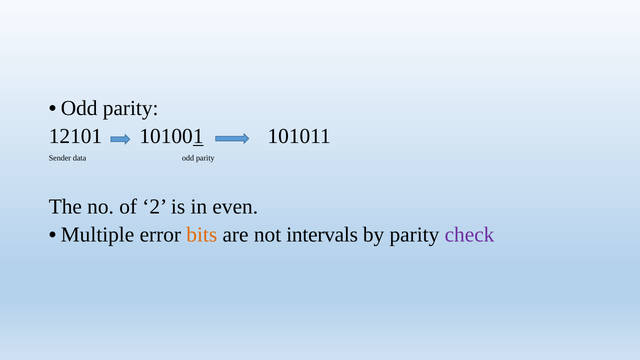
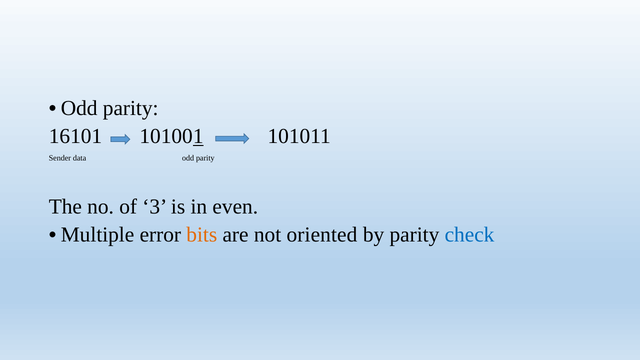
12101: 12101 -> 16101
2: 2 -> 3
intervals: intervals -> oriented
check colour: purple -> blue
